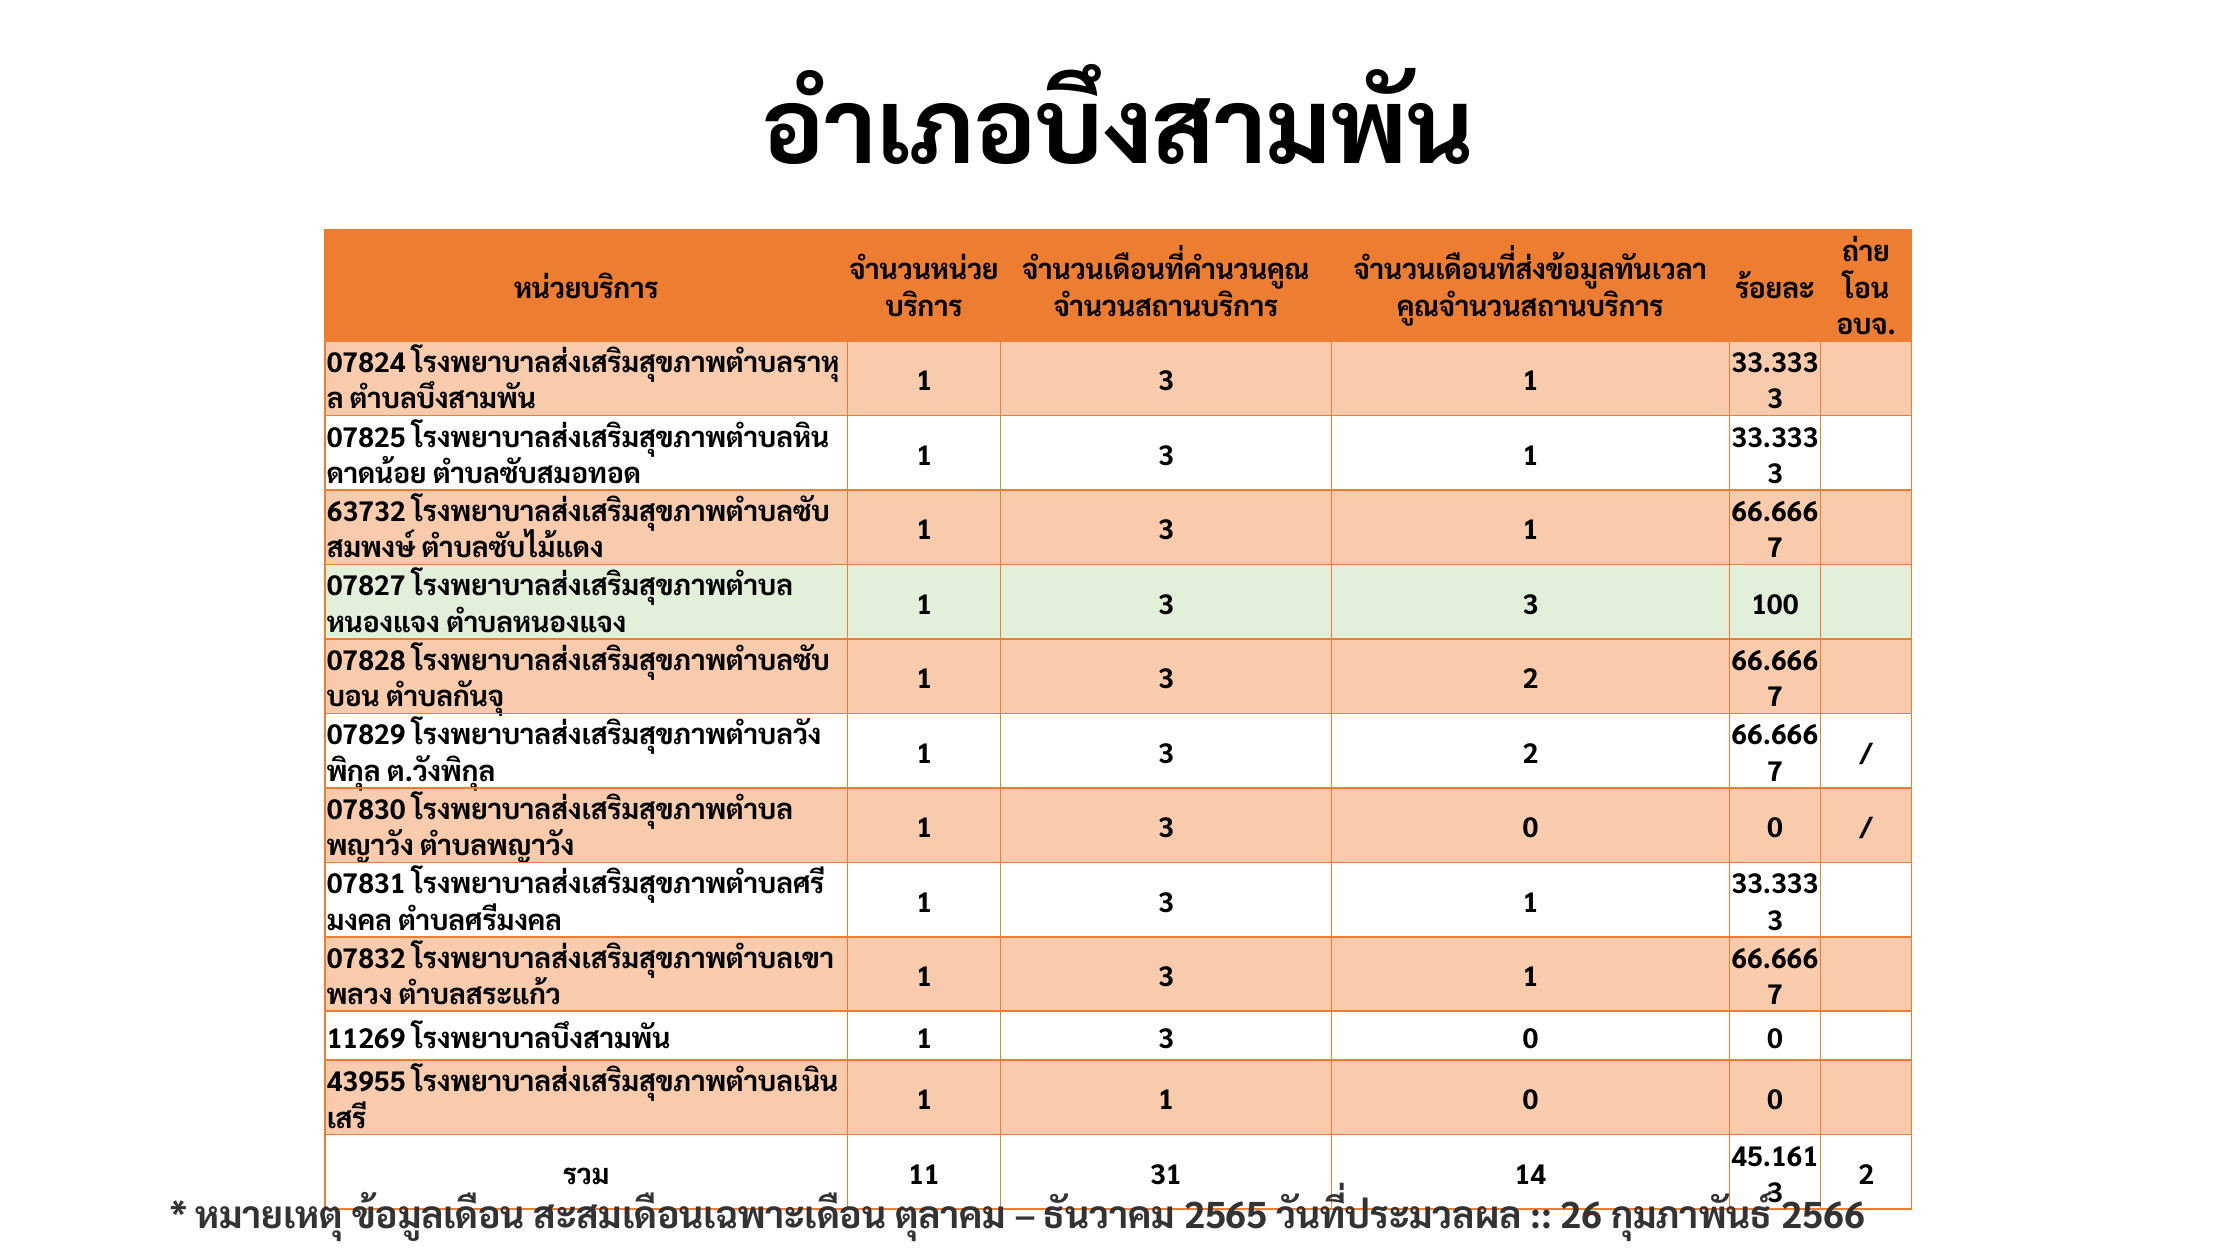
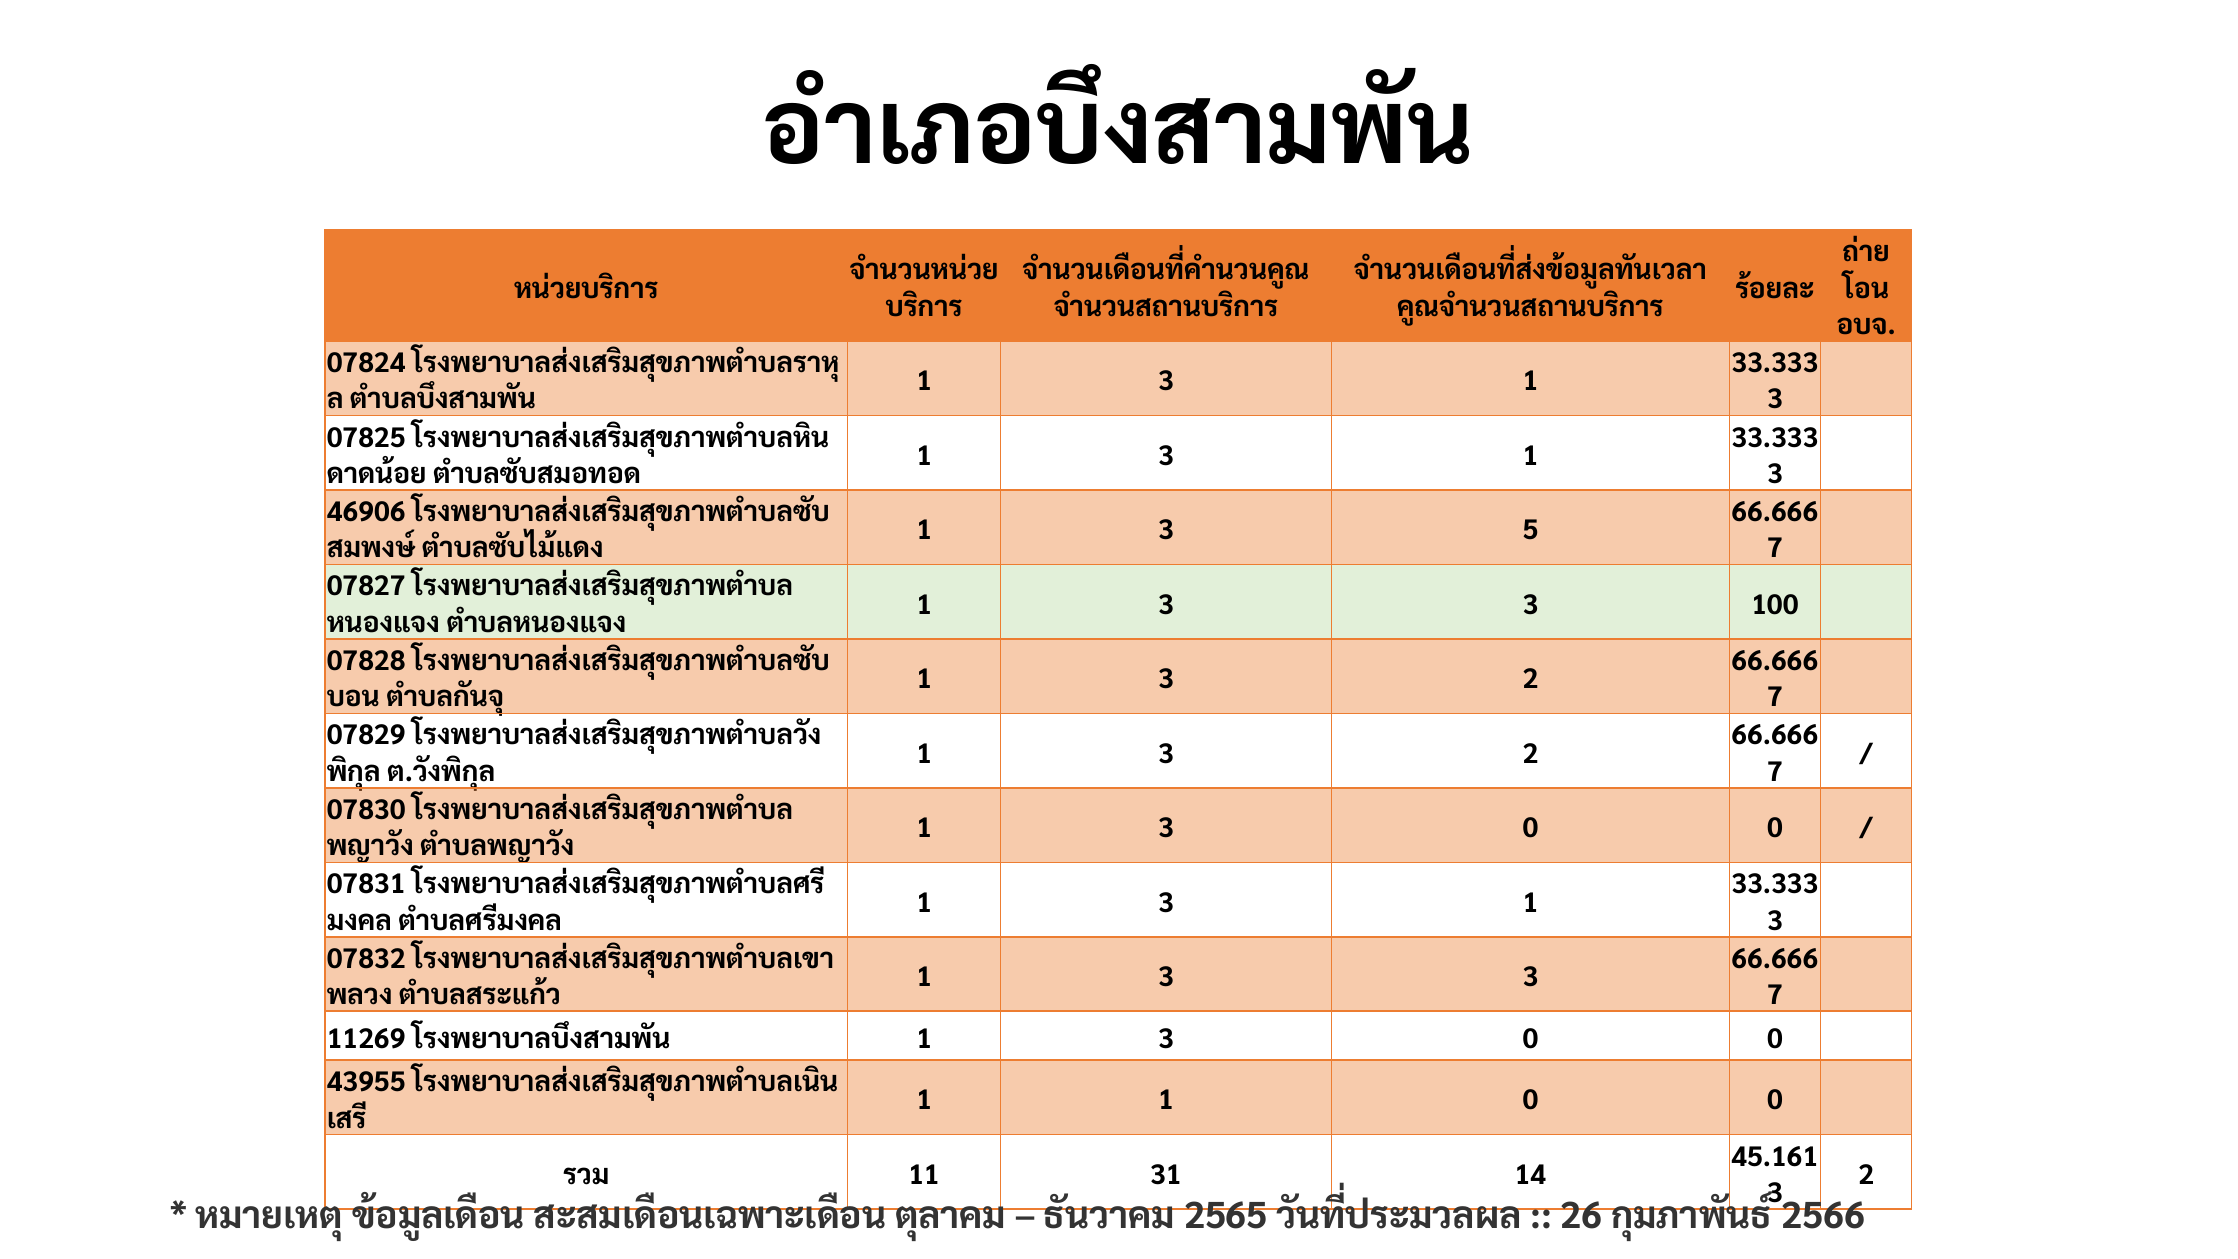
63732: 63732 -> 46906
1 at (1530, 530): 1 -> 5
1 at (1530, 977): 1 -> 3
